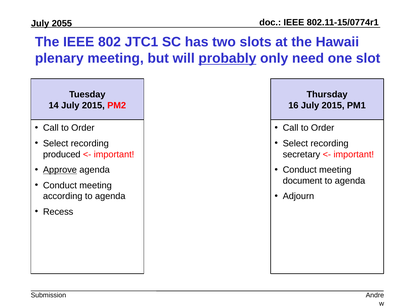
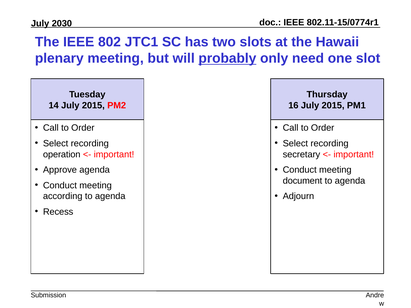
2055: 2055 -> 2030
produced: produced -> operation
Approve underline: present -> none
